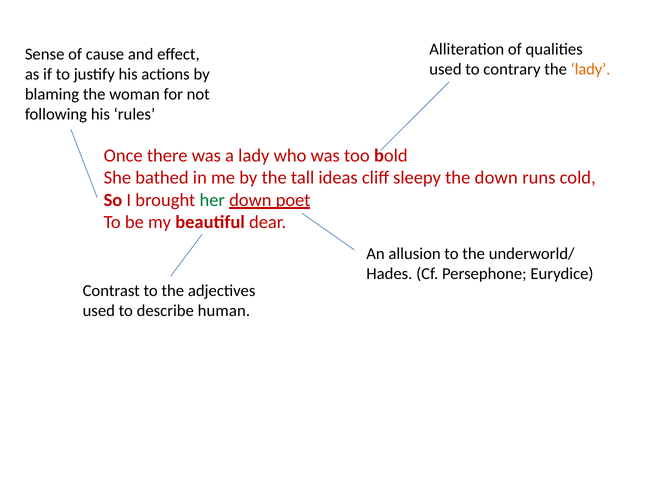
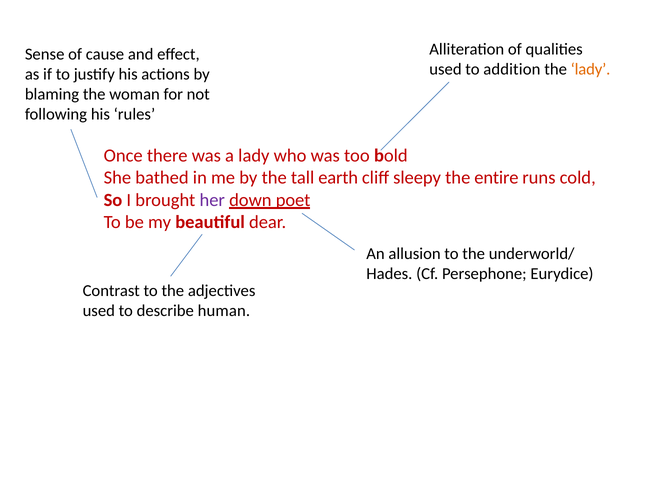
contrary: contrary -> addition
ideas: ideas -> earth
the down: down -> entire
her colour: green -> purple
